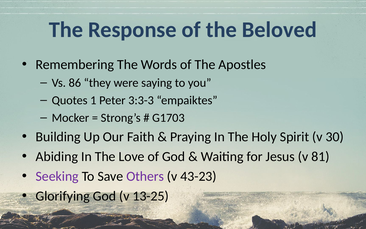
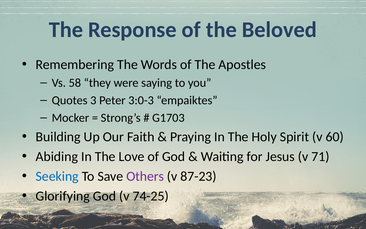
86: 86 -> 58
1: 1 -> 3
3:3-3: 3:3-3 -> 3:0-3
30: 30 -> 60
81: 81 -> 71
Seeking colour: purple -> blue
43-23: 43-23 -> 87-23
13-25: 13-25 -> 74-25
